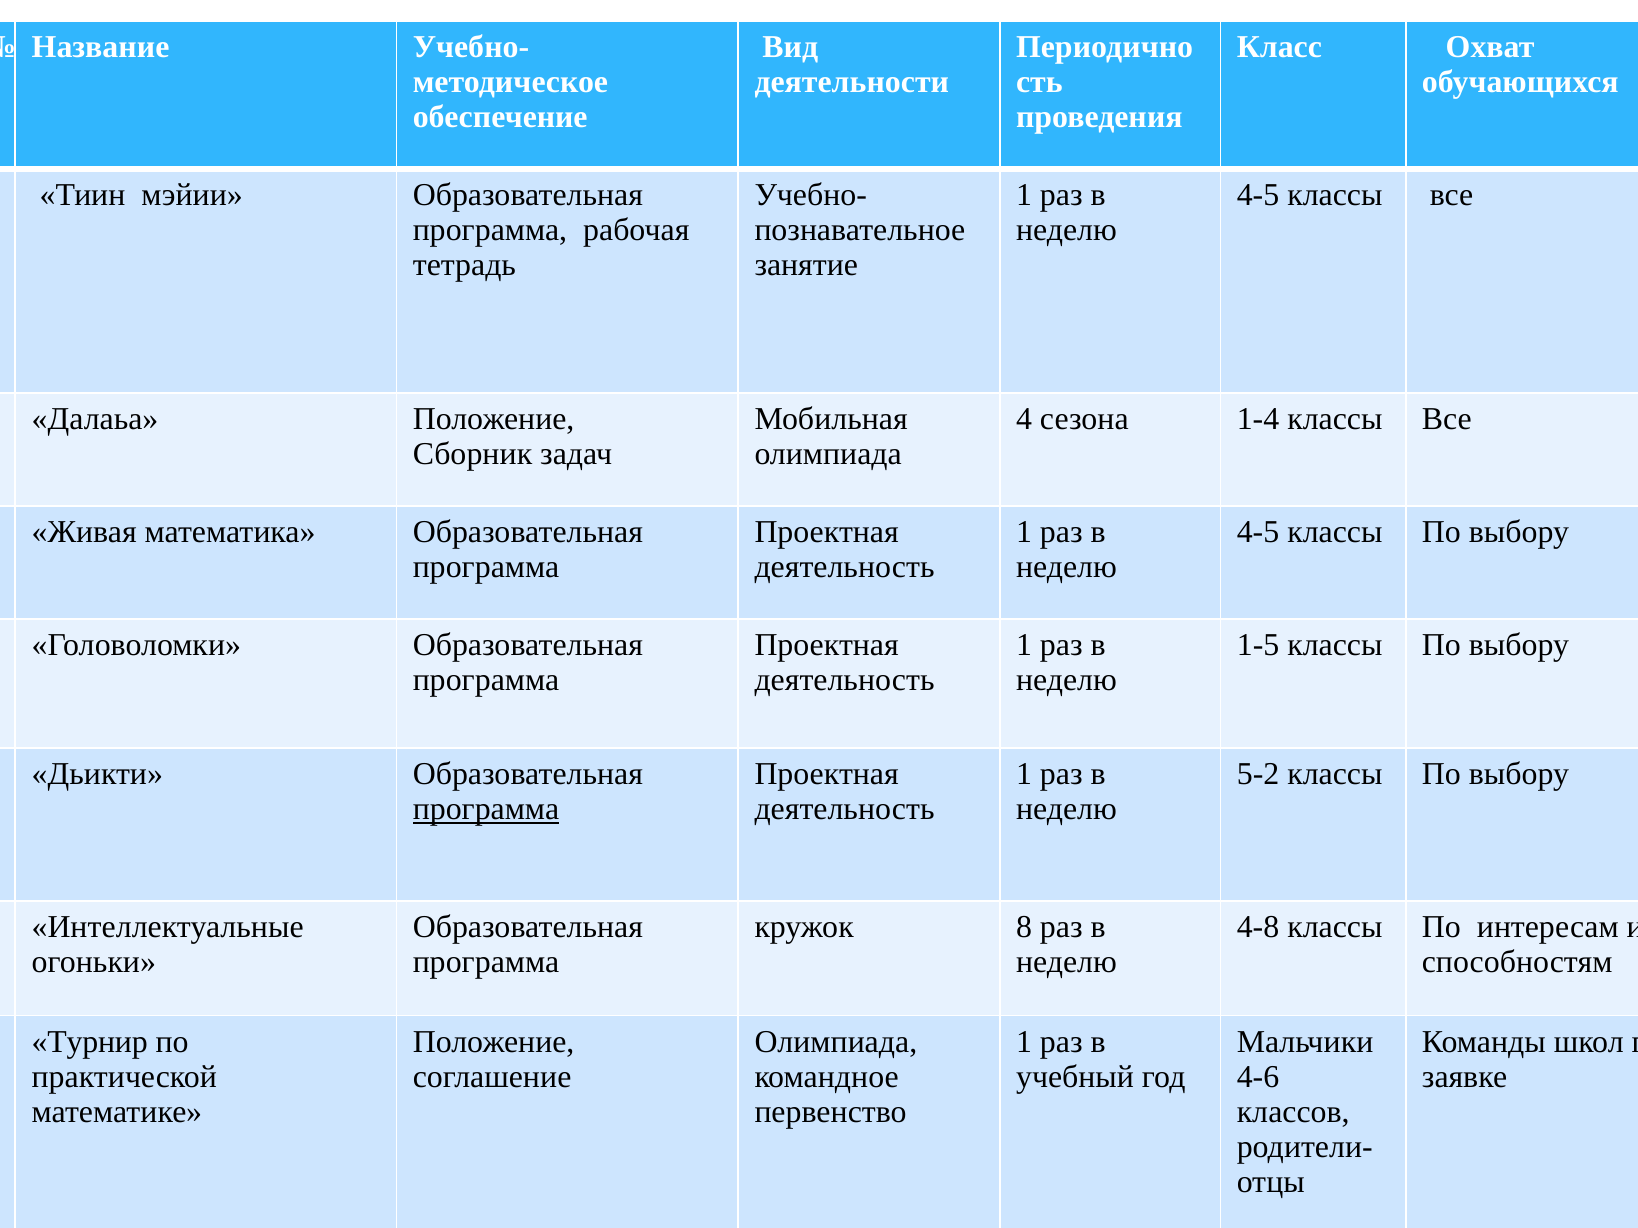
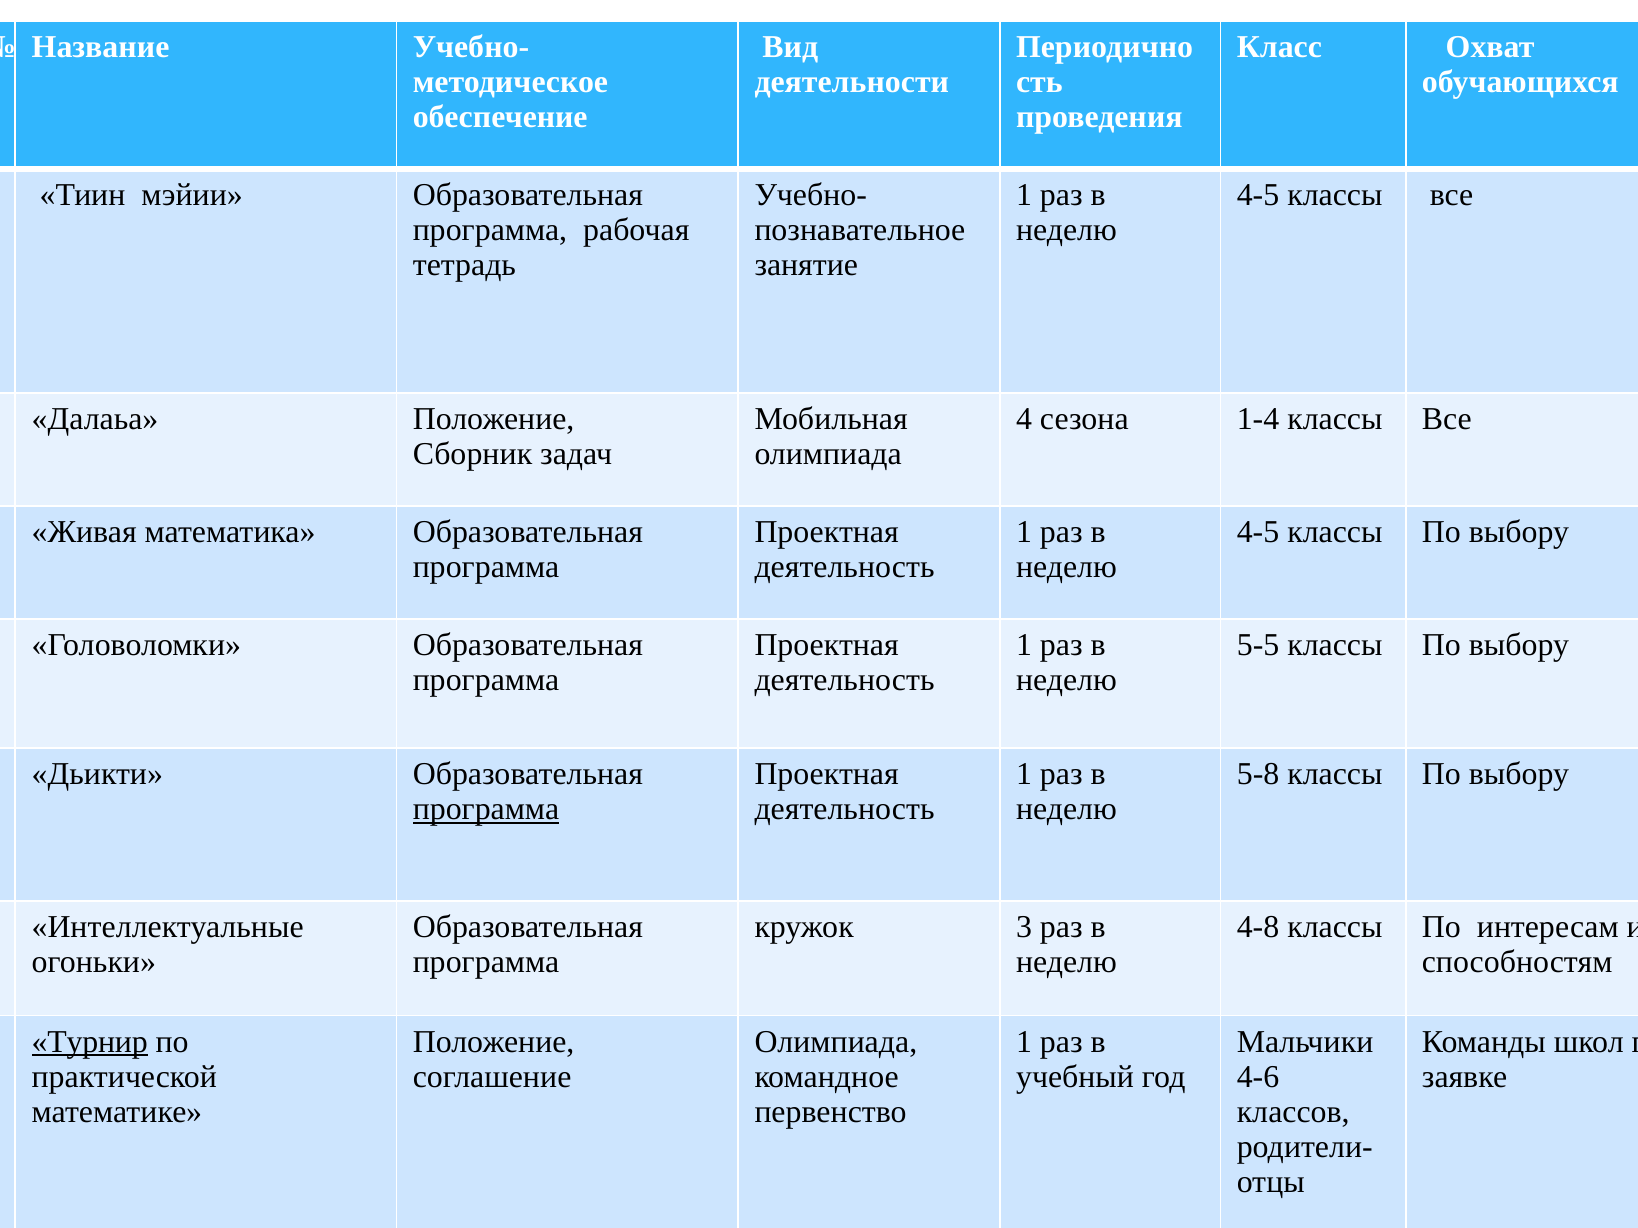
1-5: 1-5 -> 5-5
5-2: 5-2 -> 5-8
кружок 8: 8 -> 3
Турнир underline: none -> present
